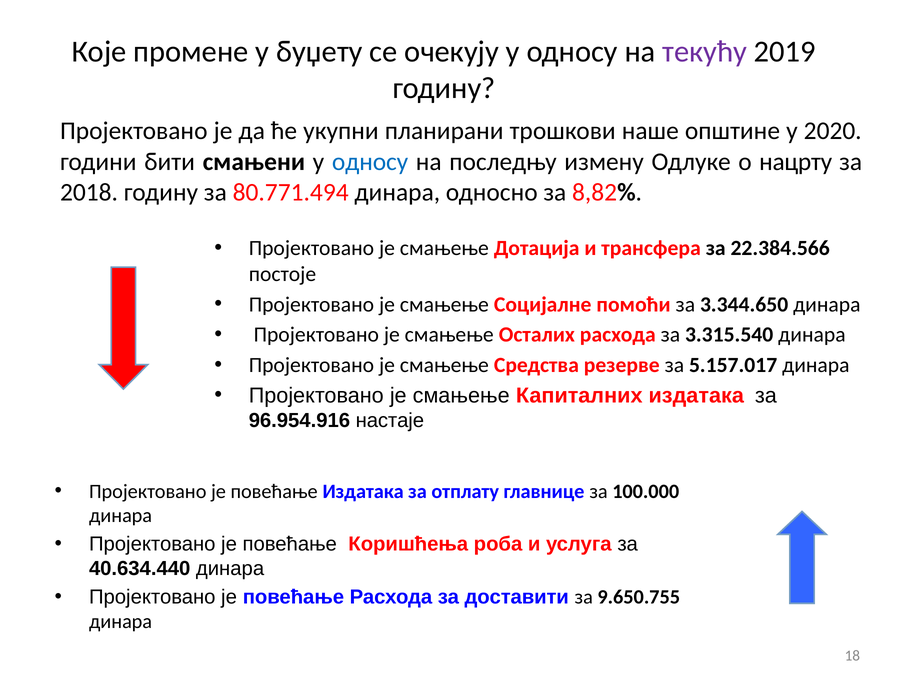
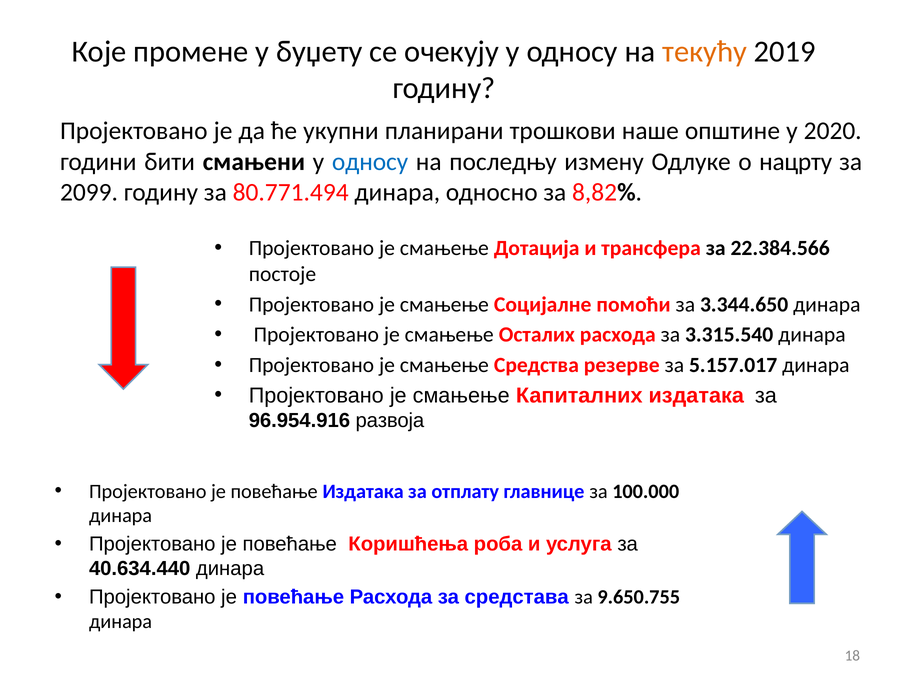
текућу colour: purple -> orange
2018: 2018 -> 2099
настаје: настаје -> развоја
доставити: доставити -> средстава
